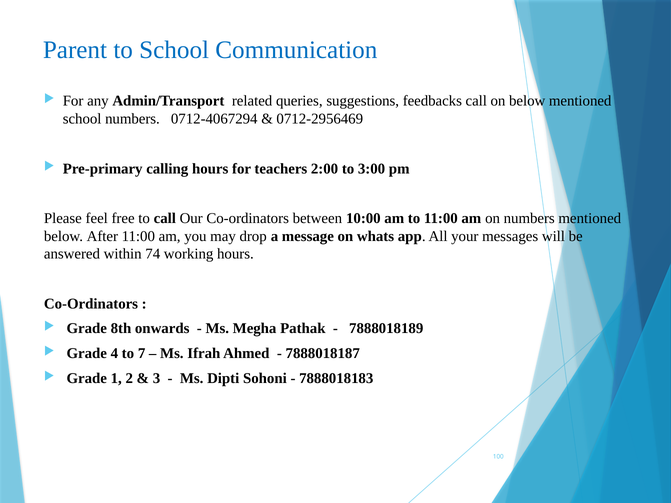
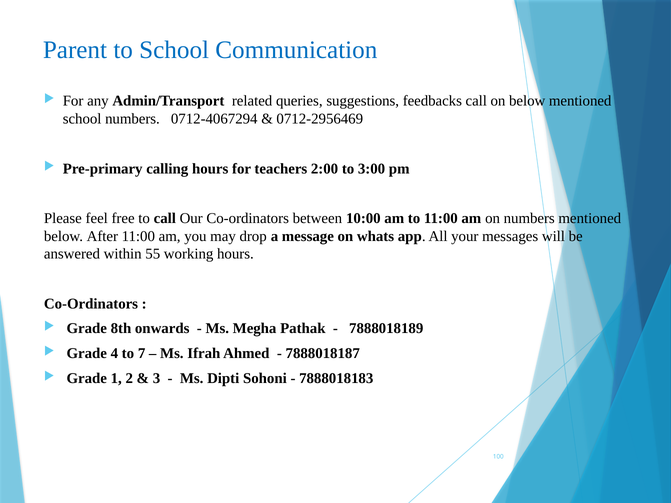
74: 74 -> 55
